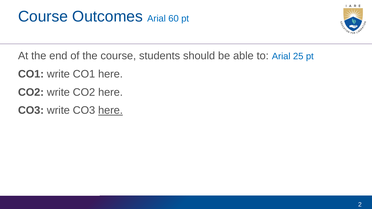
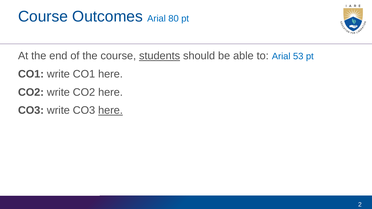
60: 60 -> 80
students underline: none -> present
25: 25 -> 53
